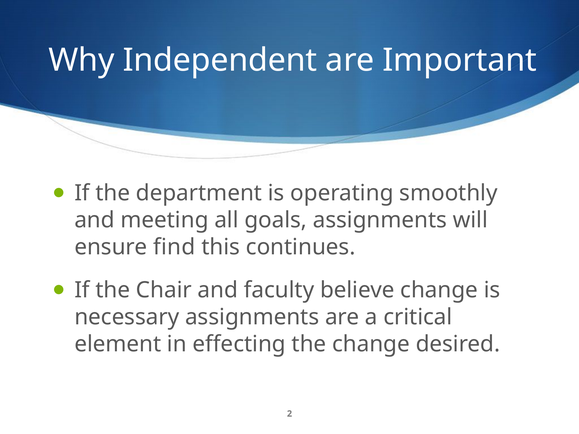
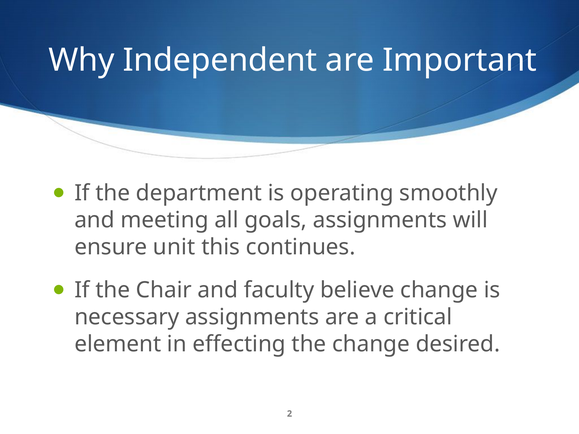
find: find -> unit
